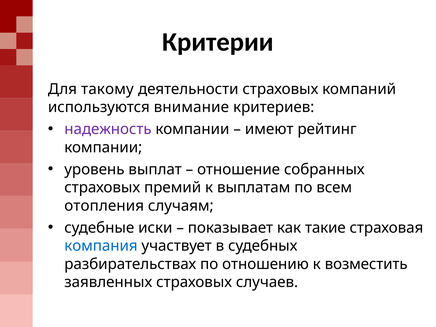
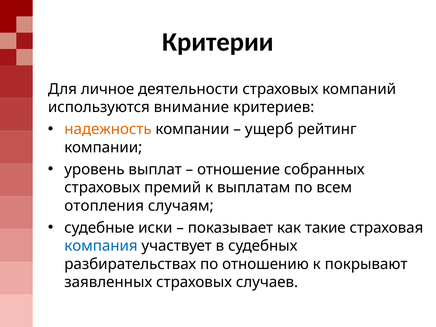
такому: такому -> личное
надежность colour: purple -> orange
имеют: имеют -> ущерб
возместить: возместить -> покрывают
